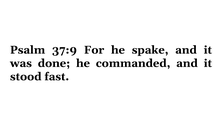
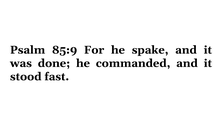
37:9: 37:9 -> 85:9
